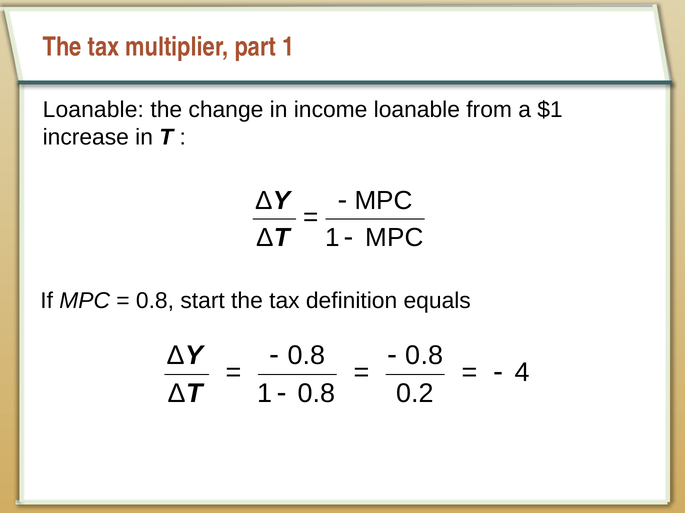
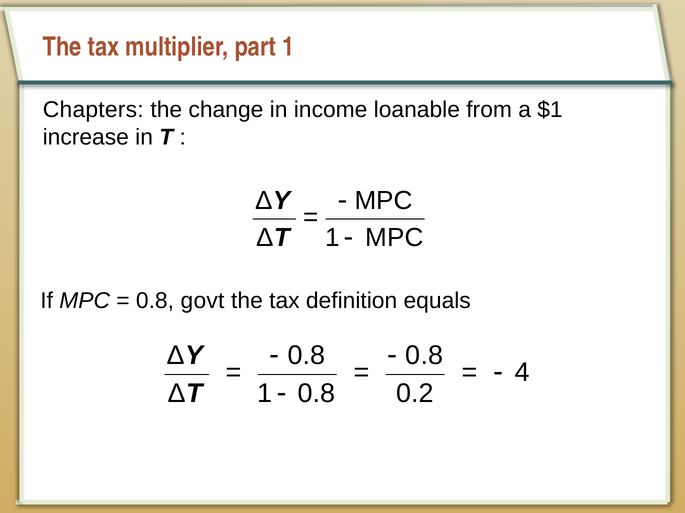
Loanable at (93, 110): Loanable -> Chapters
start: start -> govt
